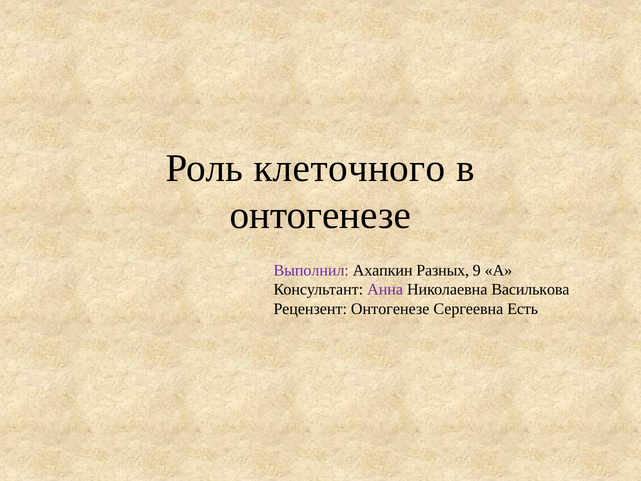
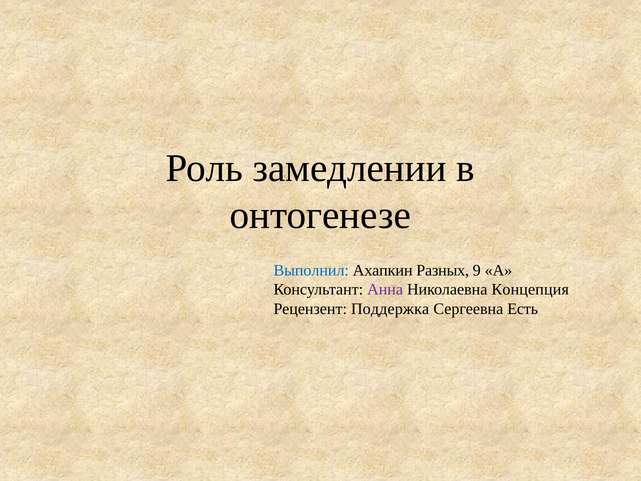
клеточного: клеточного -> замедлении
Выполнил colour: purple -> blue
Василькова: Василькова -> Концепция
Рецензент Онтогенезе: Онтогенезе -> Поддержка
